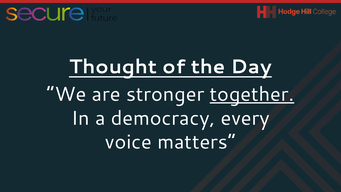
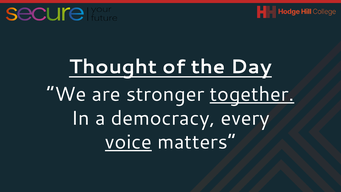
voice underline: none -> present
